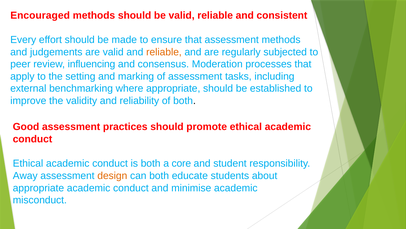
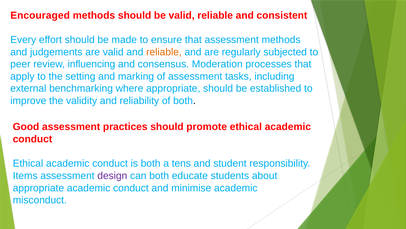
core: core -> tens
Away: Away -> Items
design colour: orange -> purple
